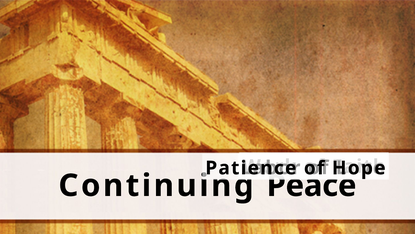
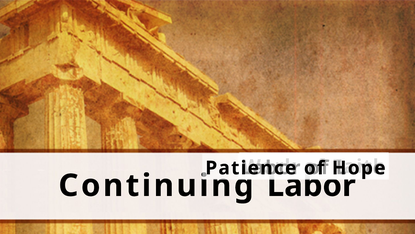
Continuing Peace: Peace -> Labor
